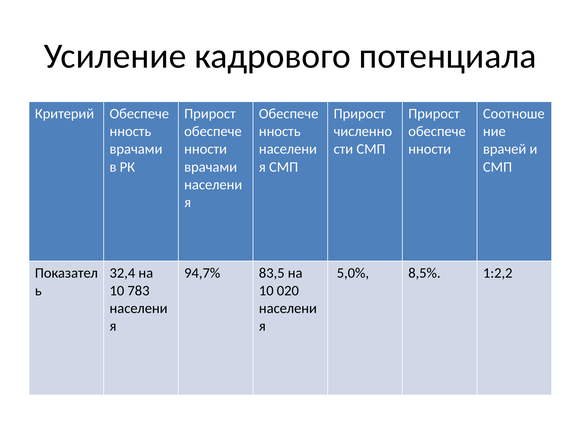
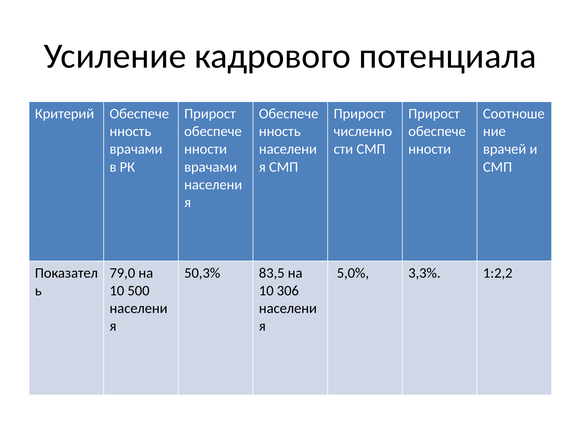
32,4: 32,4 -> 79,0
94,7%: 94,7% -> 50,3%
8,5%: 8,5% -> 3,3%
783: 783 -> 500
020: 020 -> 306
